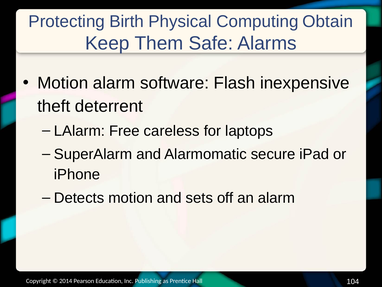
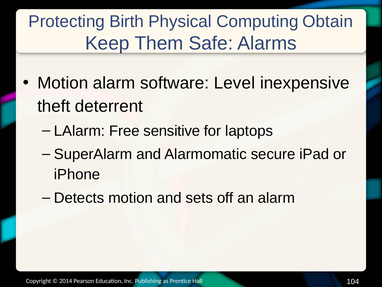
Flash: Flash -> Level
careless: careless -> sensitive
